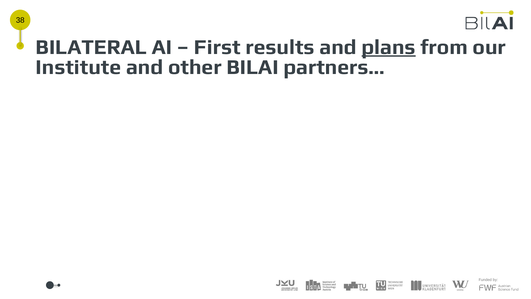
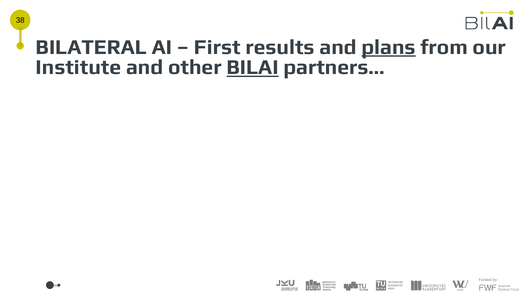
BILAI underline: none -> present
